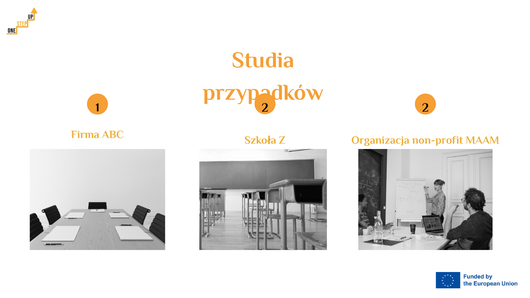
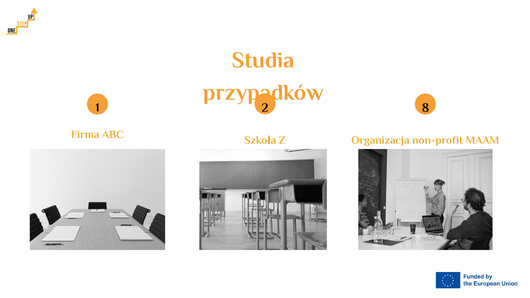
2 2: 2 -> 8
